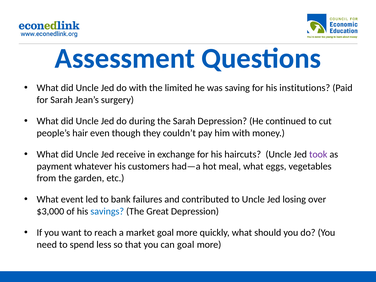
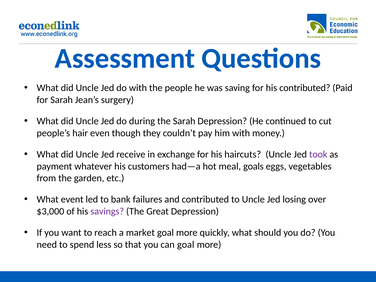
limited: limited -> people
his institutions: institutions -> contributed
meal what: what -> goals
savings colour: blue -> purple
